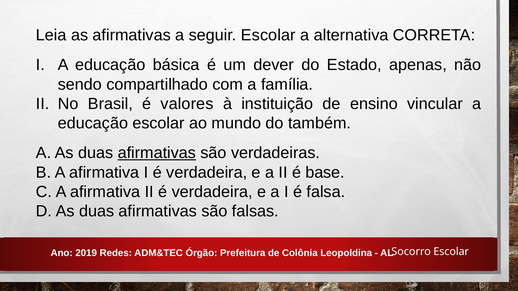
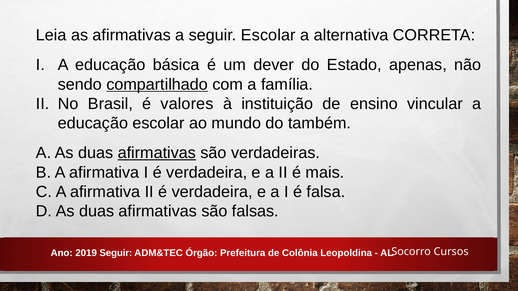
compartilhado underline: none -> present
base: base -> mais
2019 Redes: Redes -> Seguir
Socorro Escolar: Escolar -> Cursos
